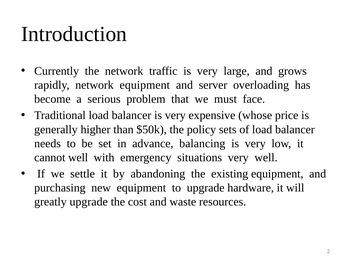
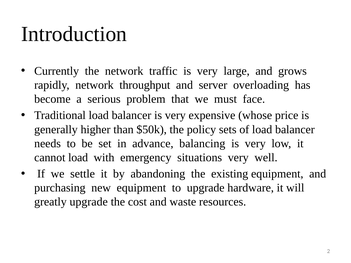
network equipment: equipment -> throughput
cannot well: well -> load
